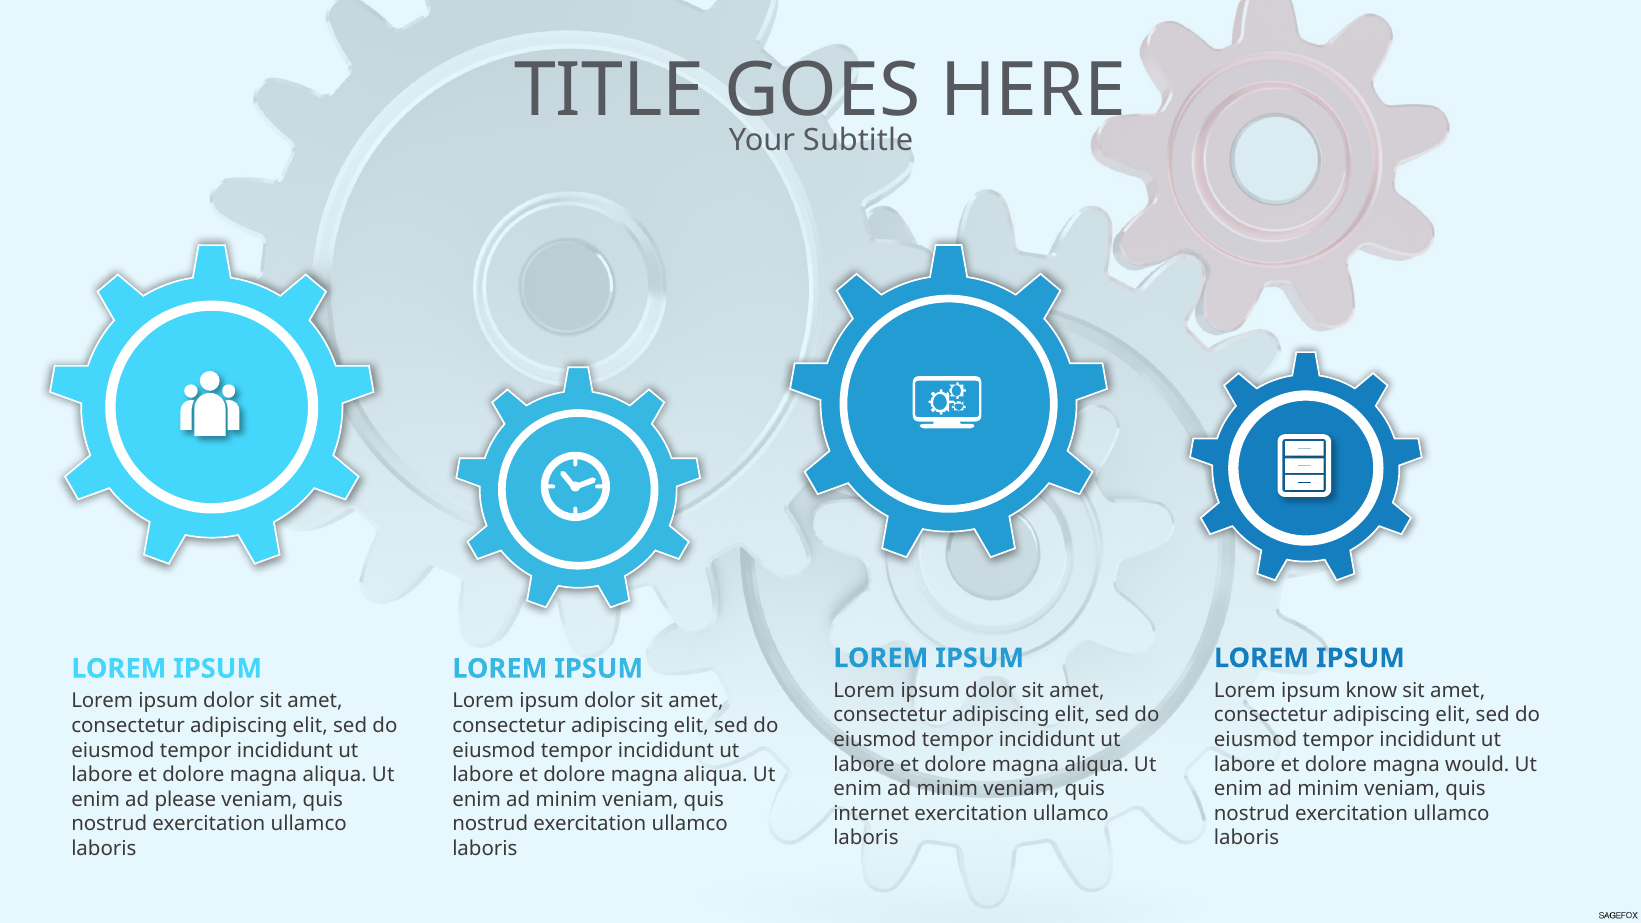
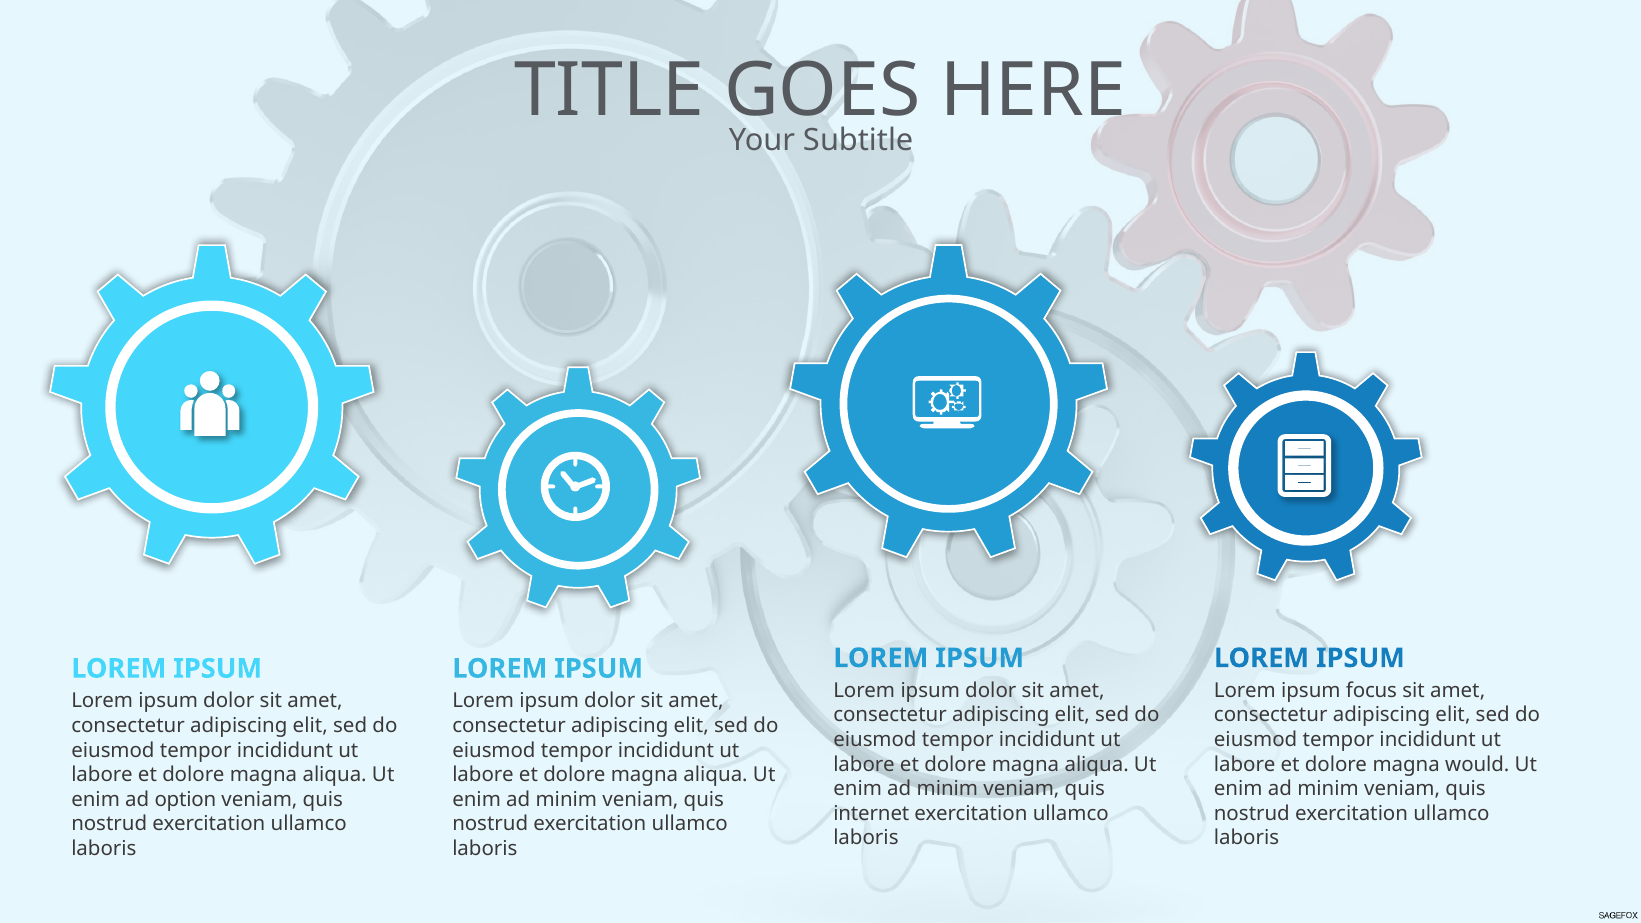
know: know -> focus
please: please -> option
